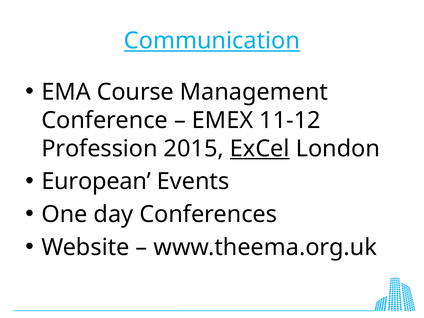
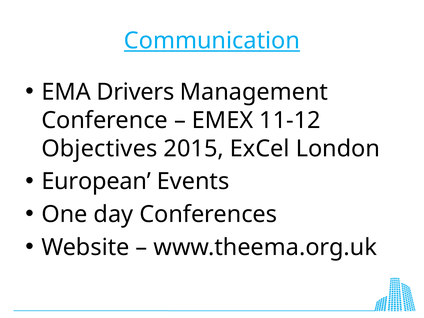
Course: Course -> Drivers
Profession: Profession -> Objectives
ExCel underline: present -> none
